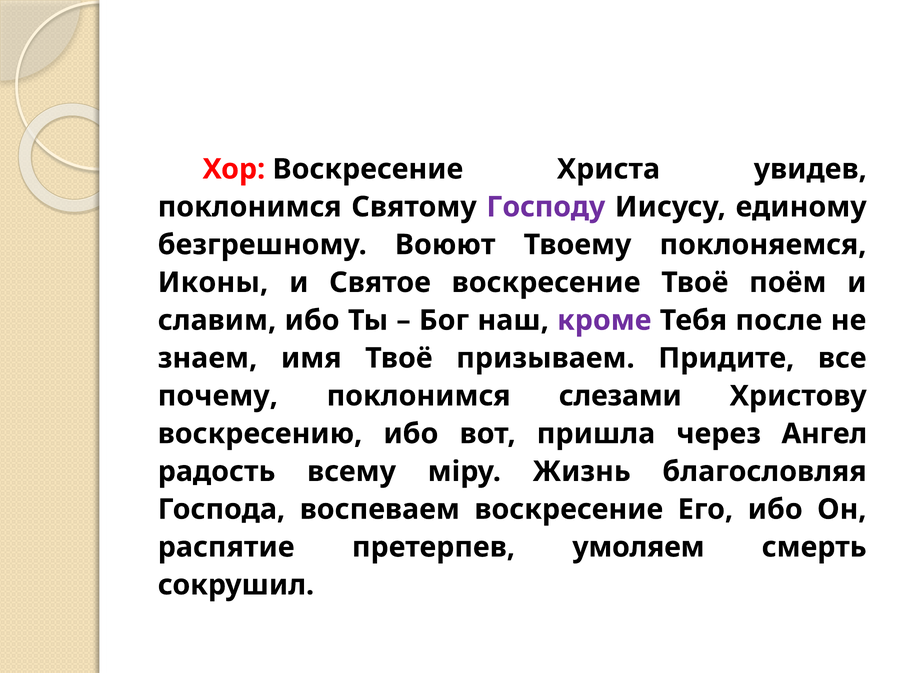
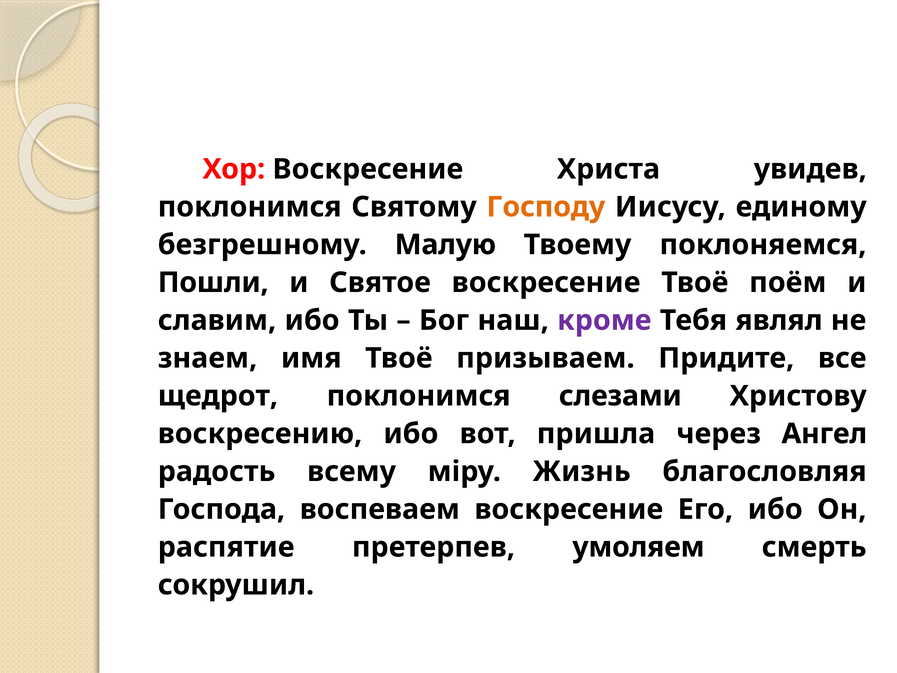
Господу colour: purple -> orange
Воюют: Воюют -> Малую
Иконы: Иконы -> Пошли
после: после -> являл
почему: почему -> щедрот
